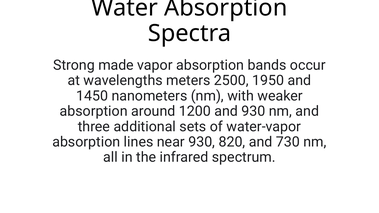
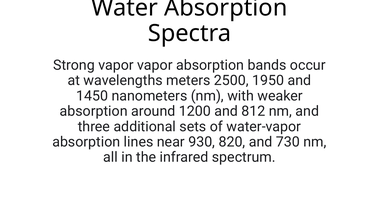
Strong made: made -> vapor
and 930: 930 -> 812
